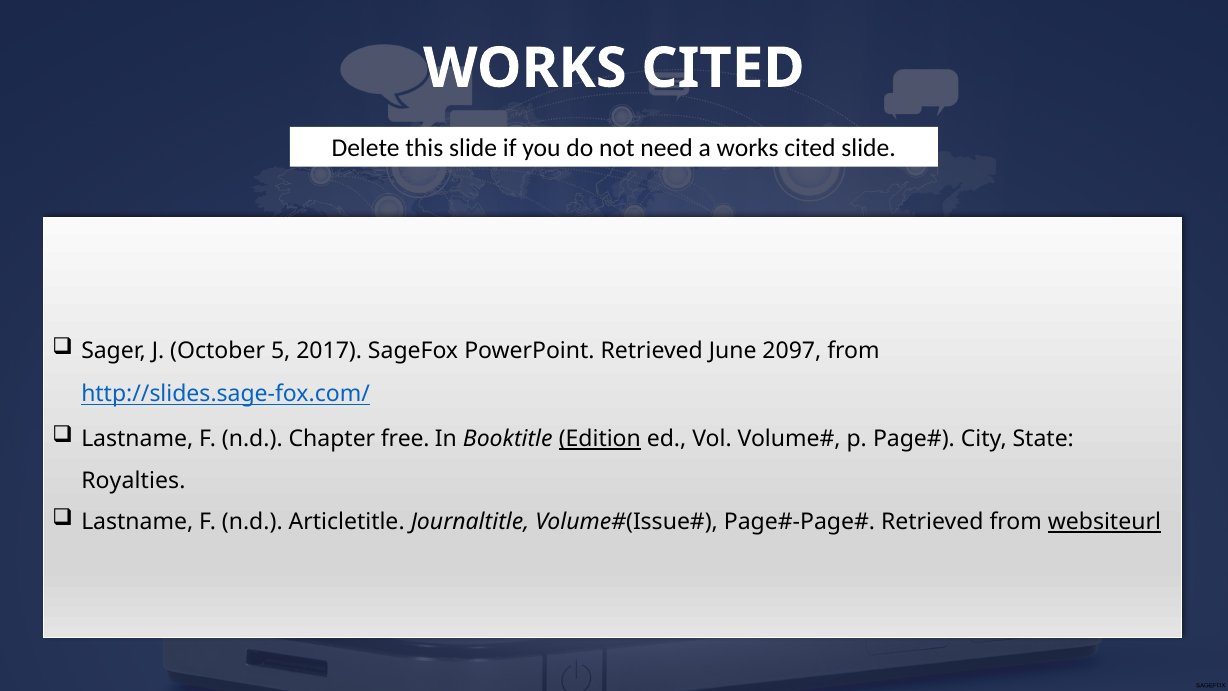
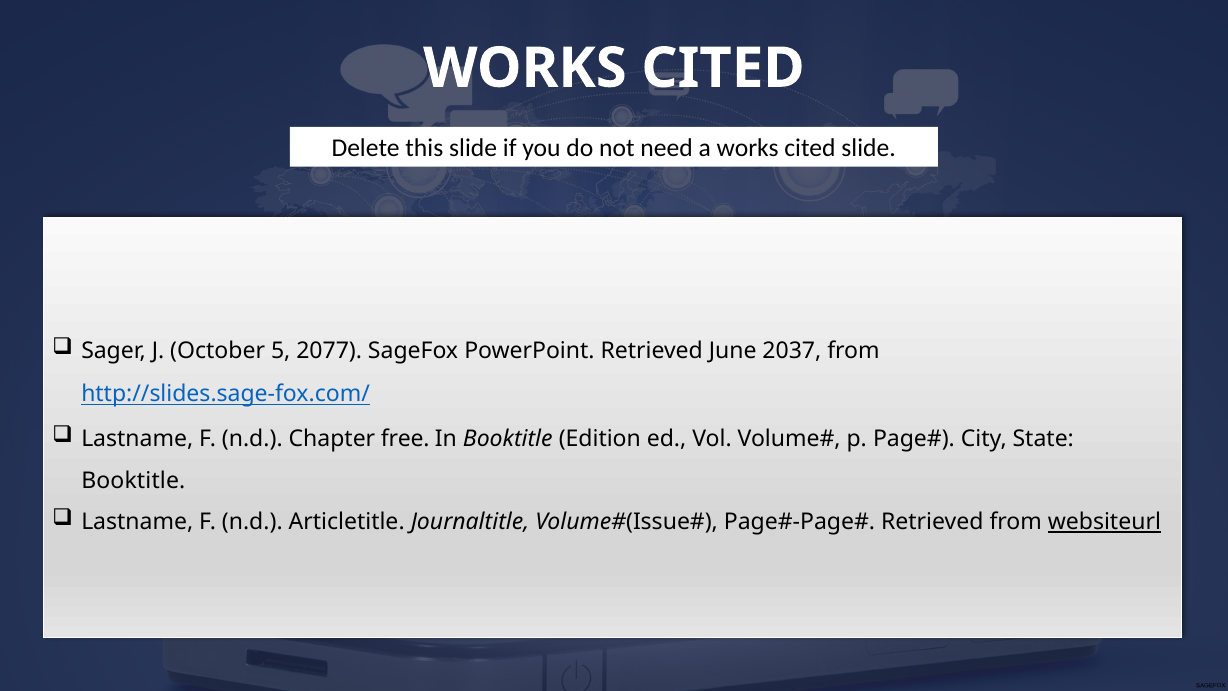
2017: 2017 -> 2077
2097: 2097 -> 2037
Edition underline: present -> none
Royalties at (133, 480): Royalties -> Booktitle
